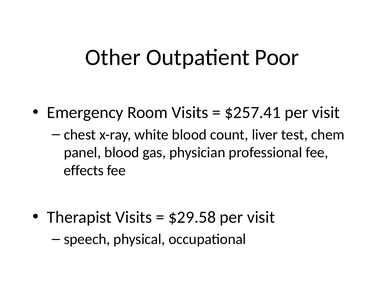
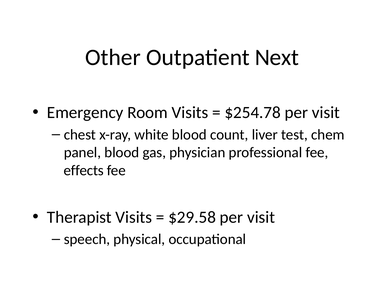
Poor: Poor -> Next
$257.41: $257.41 -> $254.78
